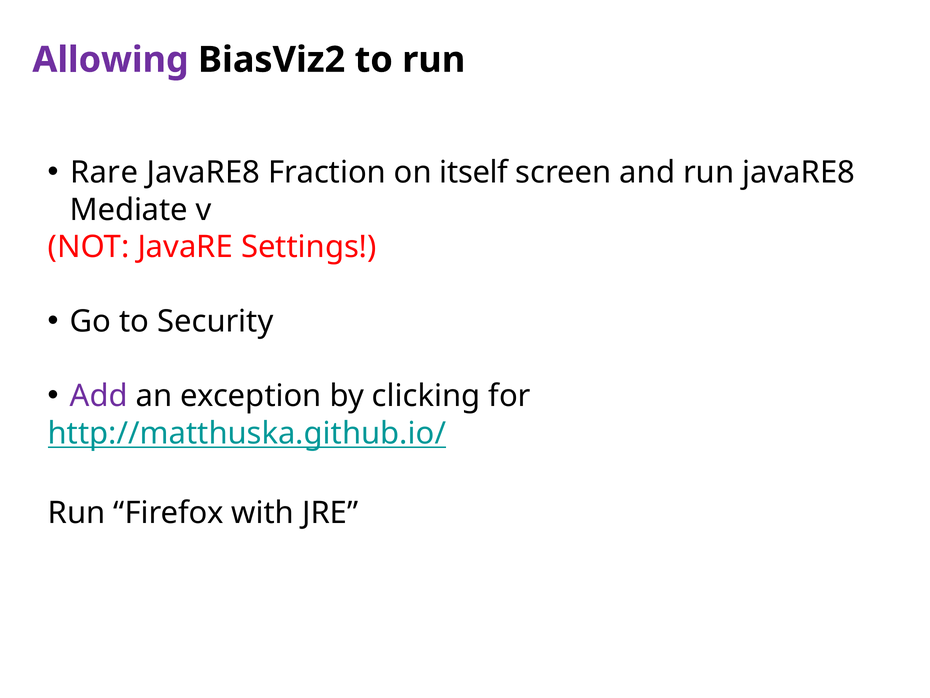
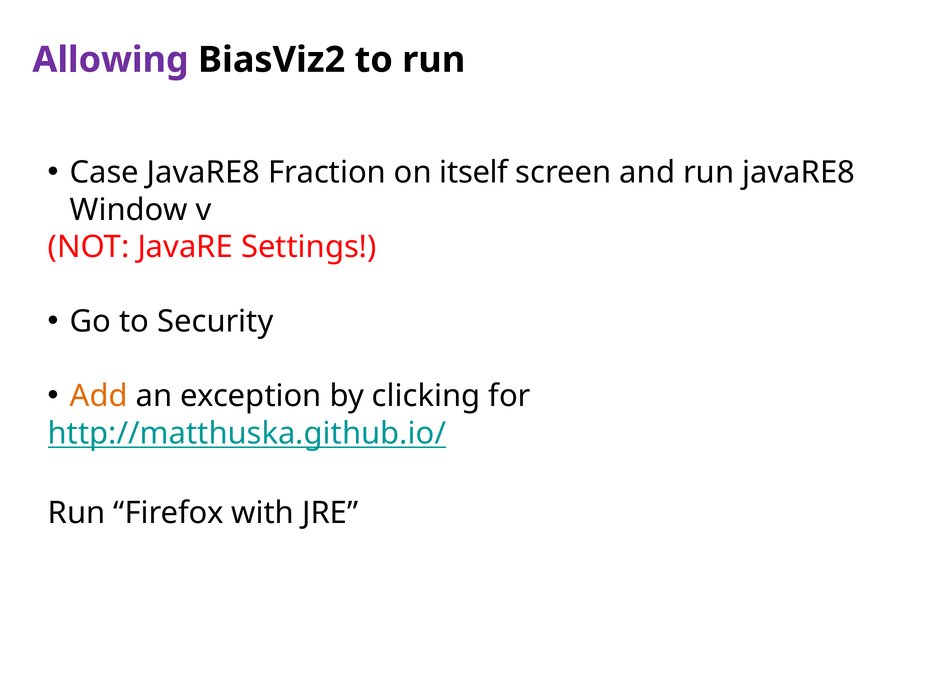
Rare: Rare -> Case
Mediate: Mediate -> Window
Add colour: purple -> orange
